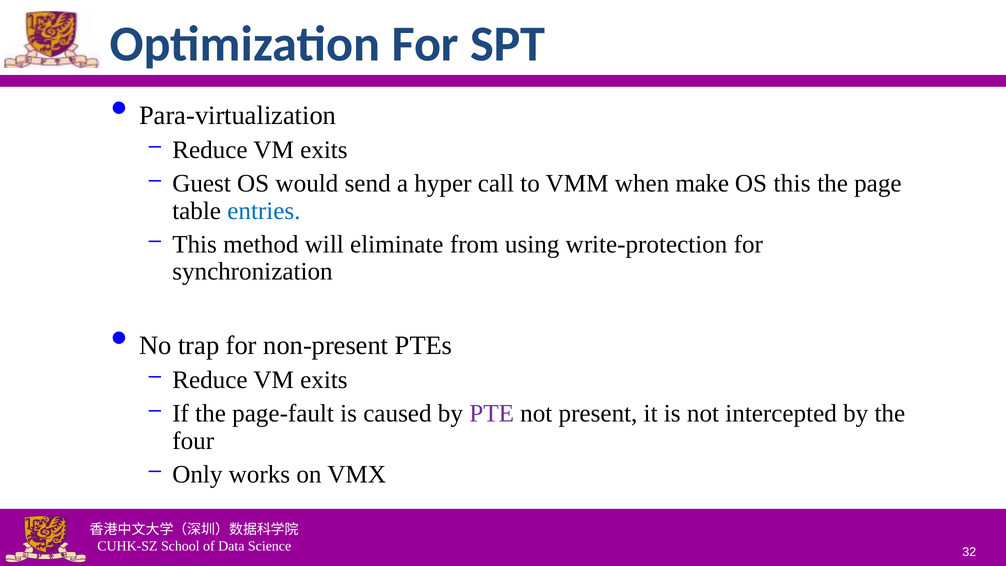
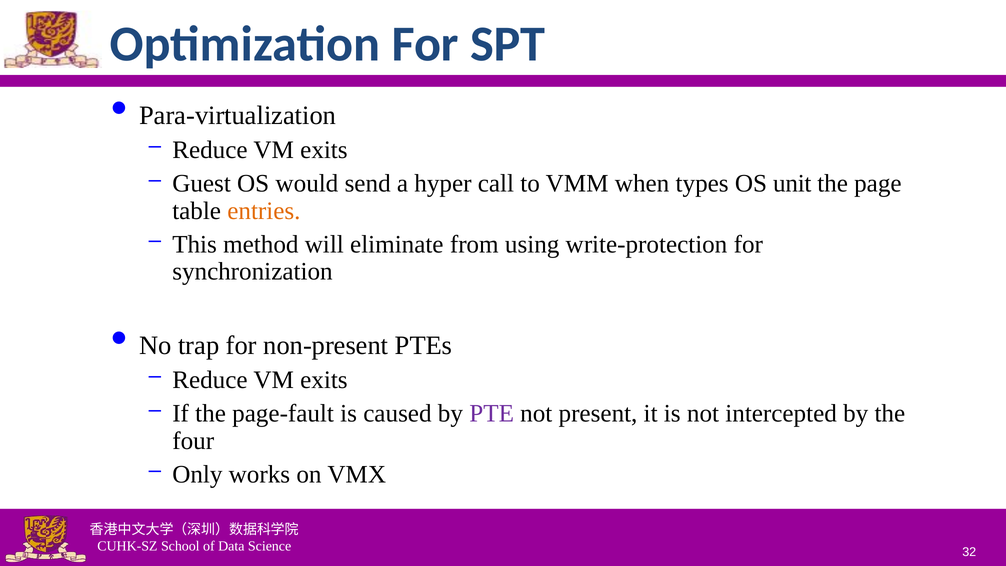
make: make -> types
OS this: this -> unit
entries colour: blue -> orange
